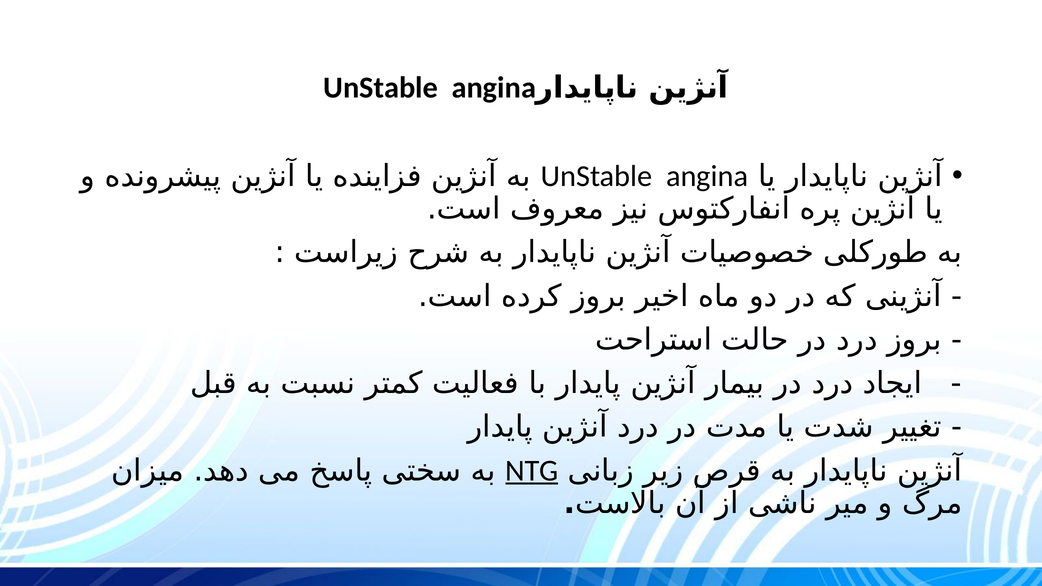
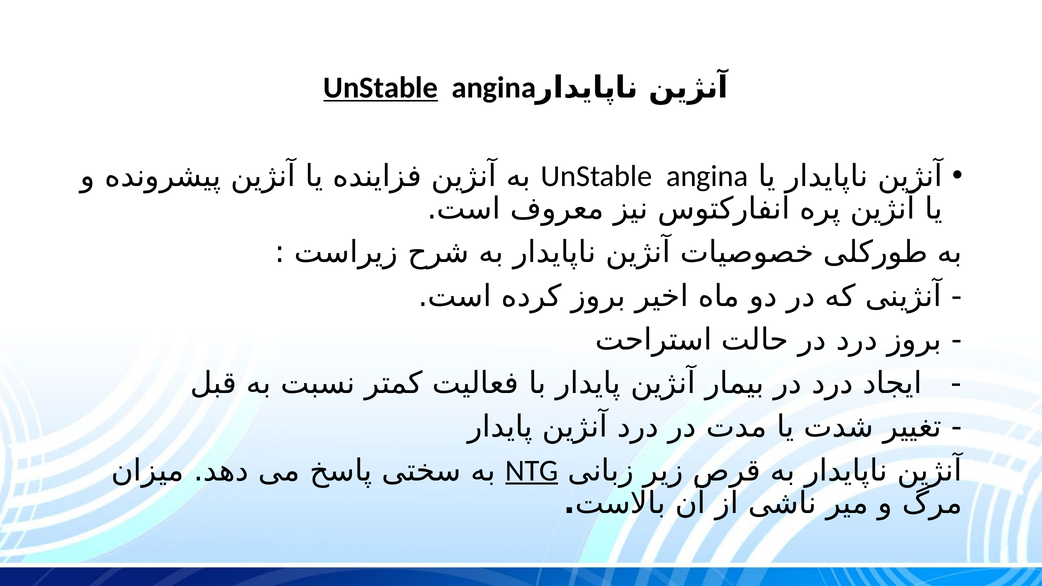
UnStable at (381, 88) underline: none -> present
